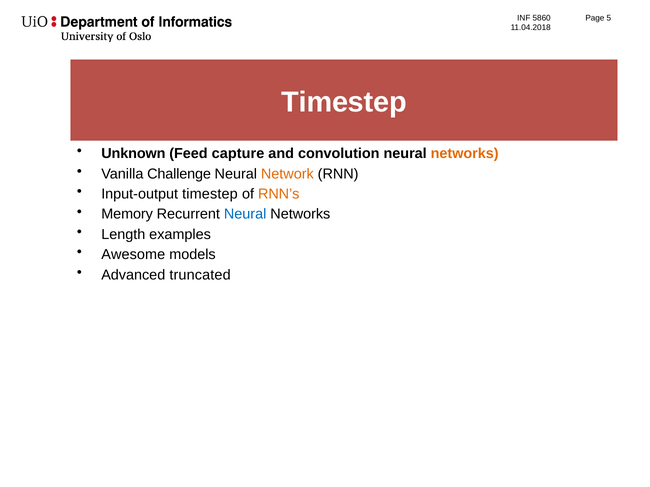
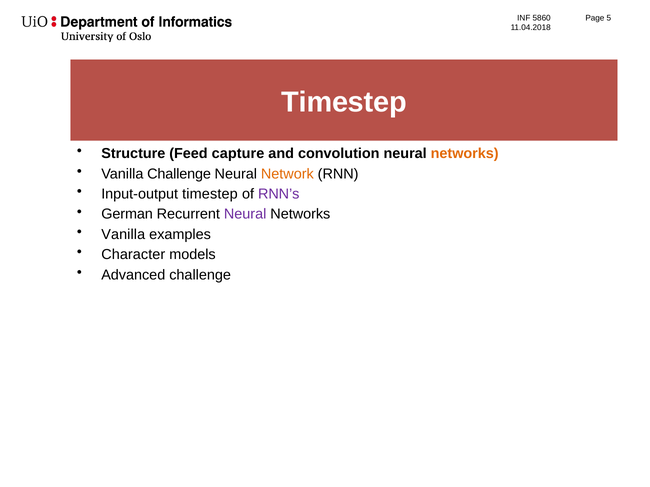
Unknown: Unknown -> Structure
RNN’s colour: orange -> purple
Memory: Memory -> German
Neural at (245, 214) colour: blue -> purple
Length at (123, 235): Length -> Vanilla
Awesome: Awesome -> Character
Advanced truncated: truncated -> challenge
